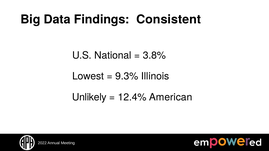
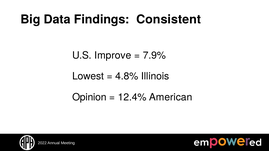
National: National -> Improve
3.8%: 3.8% -> 7.9%
9.3%: 9.3% -> 4.8%
Unlikely: Unlikely -> Opinion
